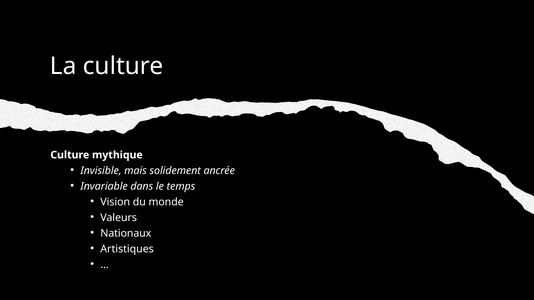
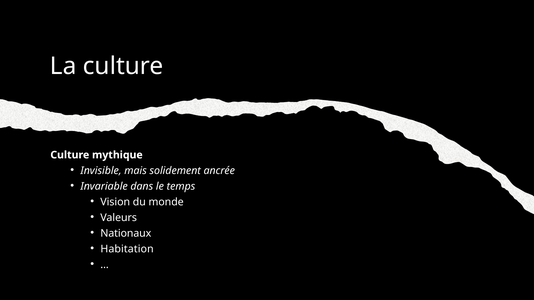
Artistiques: Artistiques -> Habitation
